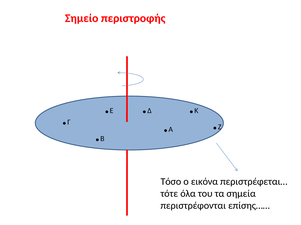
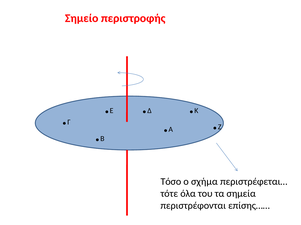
εικόνα: εικόνα -> σχήμα
